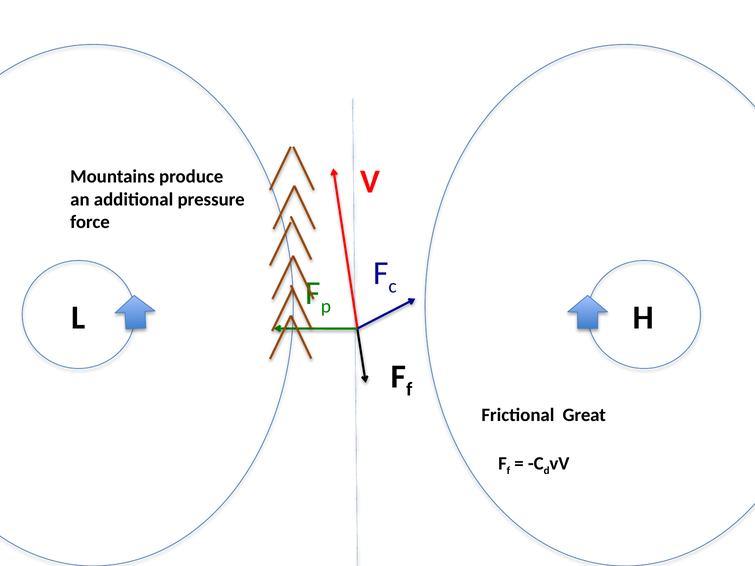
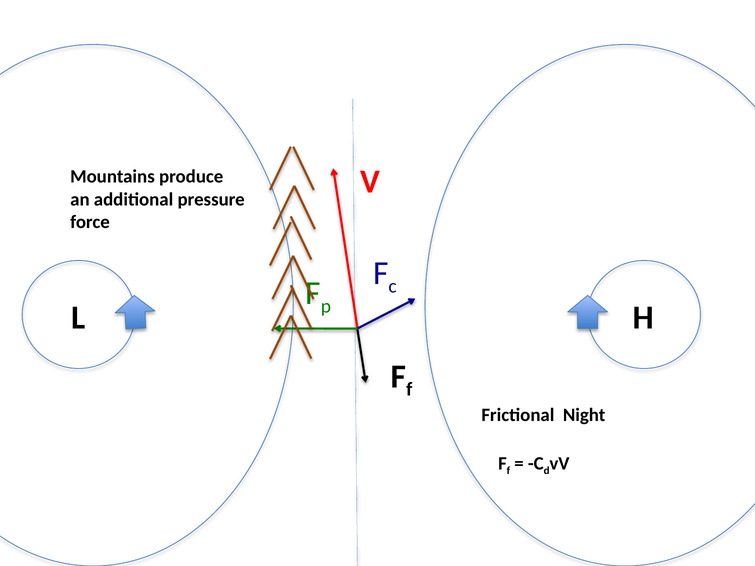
Great: Great -> Night
